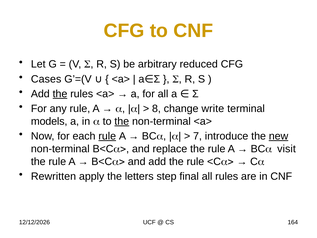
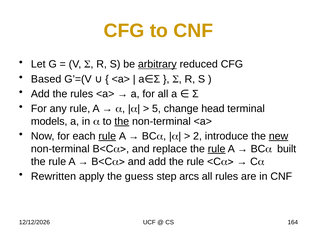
arbitrary underline: none -> present
Cases: Cases -> Based
the at (60, 94) underline: present -> none
8: 8 -> 5
write: write -> head
7: 7 -> 2
rule at (217, 149) underline: none -> present
visit: visit -> built
letters: letters -> guess
final: final -> arcs
